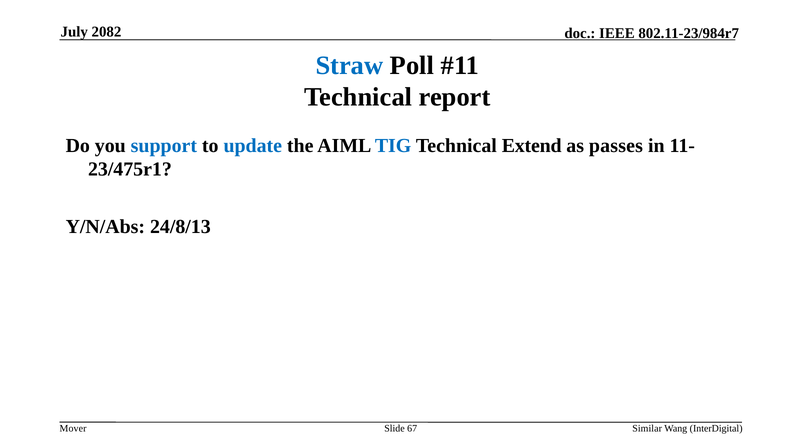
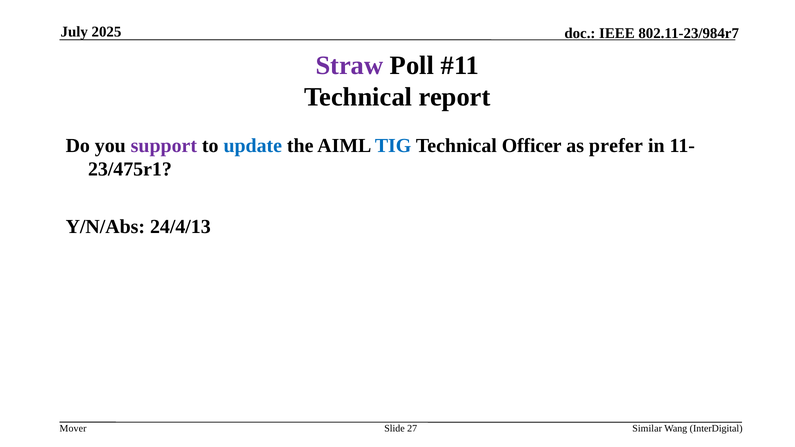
2082: 2082 -> 2025
Straw colour: blue -> purple
support colour: blue -> purple
Extend: Extend -> Officer
passes: passes -> prefer
24/8/13: 24/8/13 -> 24/4/13
67: 67 -> 27
